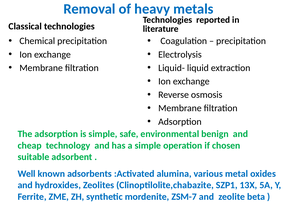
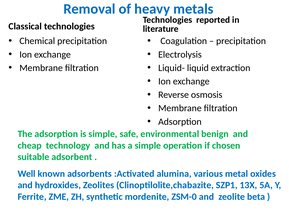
ZSM-7: ZSM-7 -> ZSM-0
